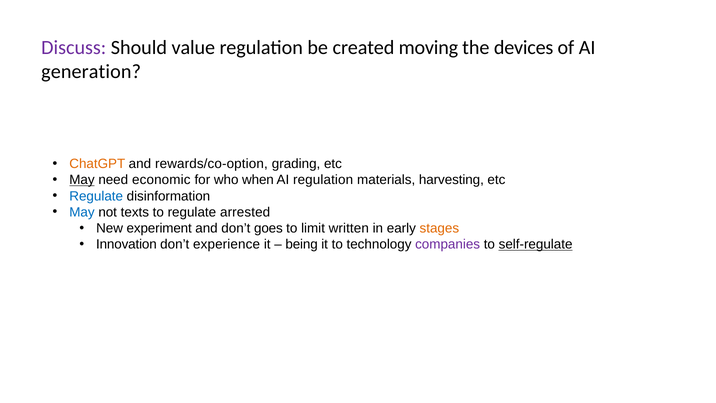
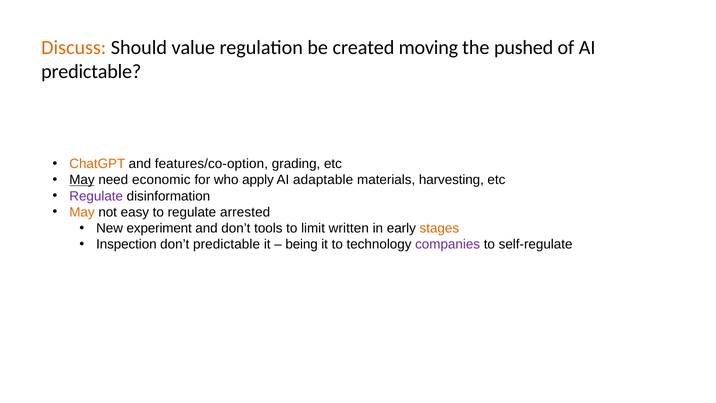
Discuss colour: purple -> orange
devices: devices -> pushed
generation at (91, 72): generation -> predictable
rewards/co-option: rewards/co-option -> features/co-option
when: when -> apply
AI regulation: regulation -> adaptable
Regulate at (96, 196) colour: blue -> purple
May at (82, 212) colour: blue -> orange
texts: texts -> easy
goes: goes -> tools
Innovation: Innovation -> Inspection
don’t experience: experience -> predictable
self-regulate underline: present -> none
